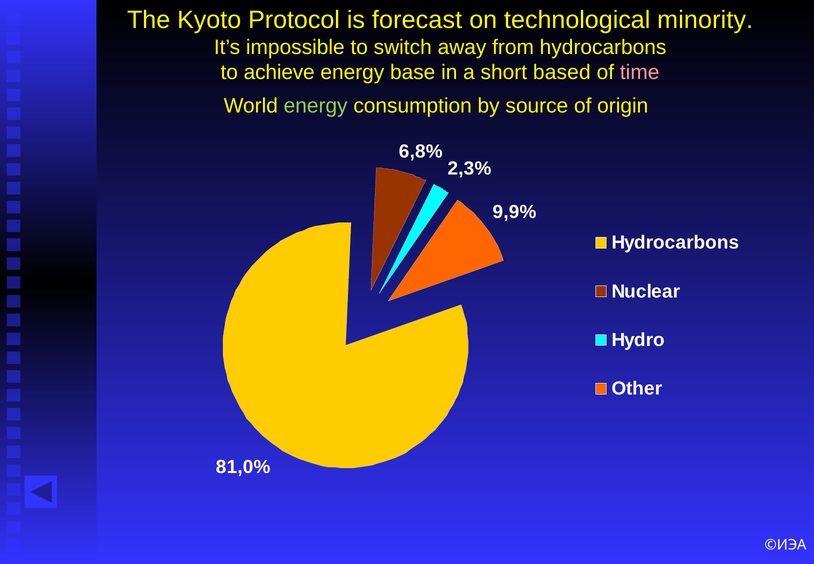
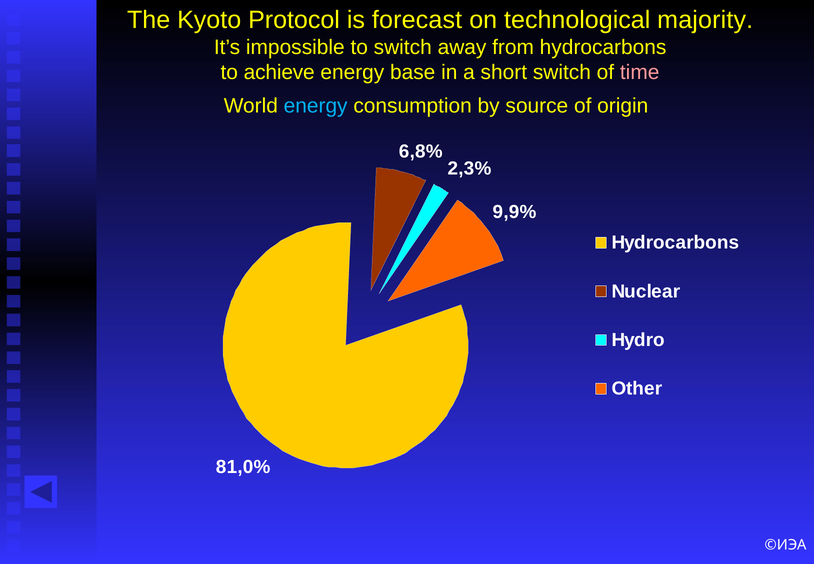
minority: minority -> majority
short based: based -> switch
energy at (316, 106) colour: light green -> light blue
